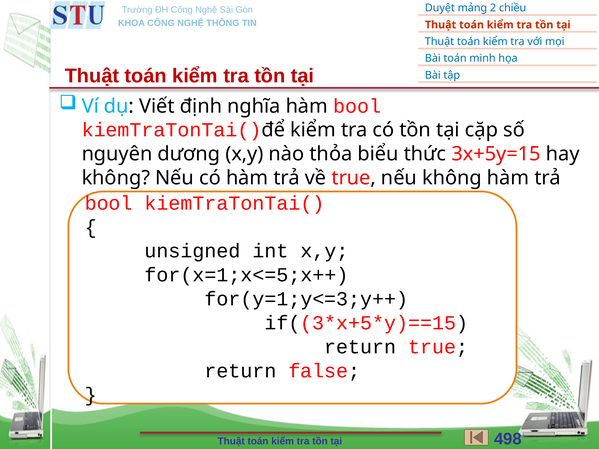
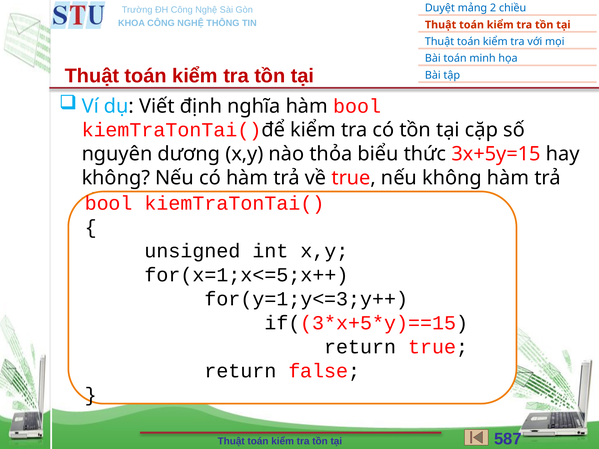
498: 498 -> 587
